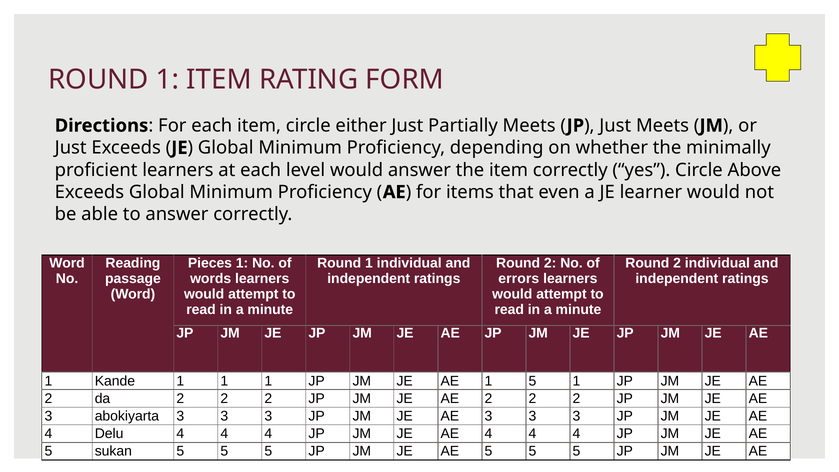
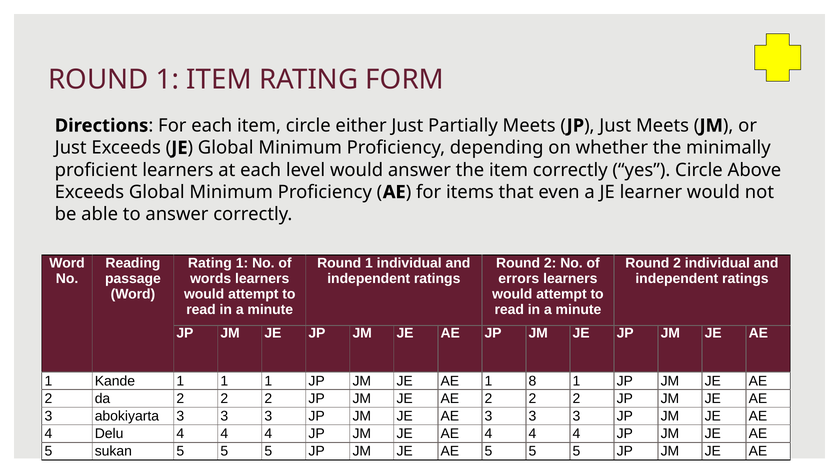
Pieces at (210, 263): Pieces -> Rating
1 5: 5 -> 8
